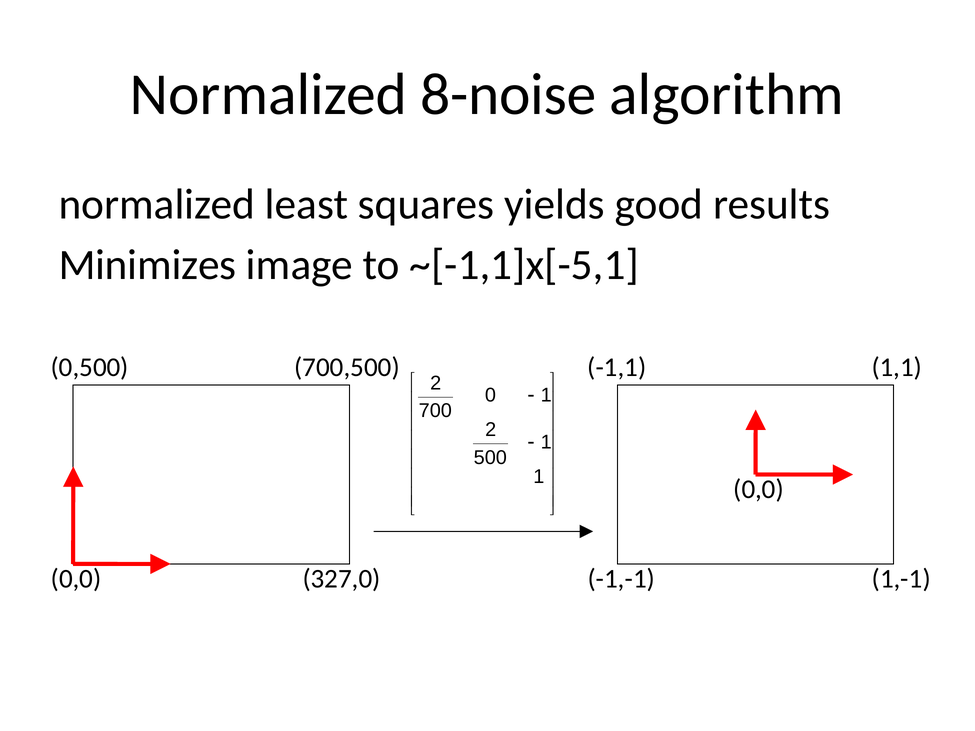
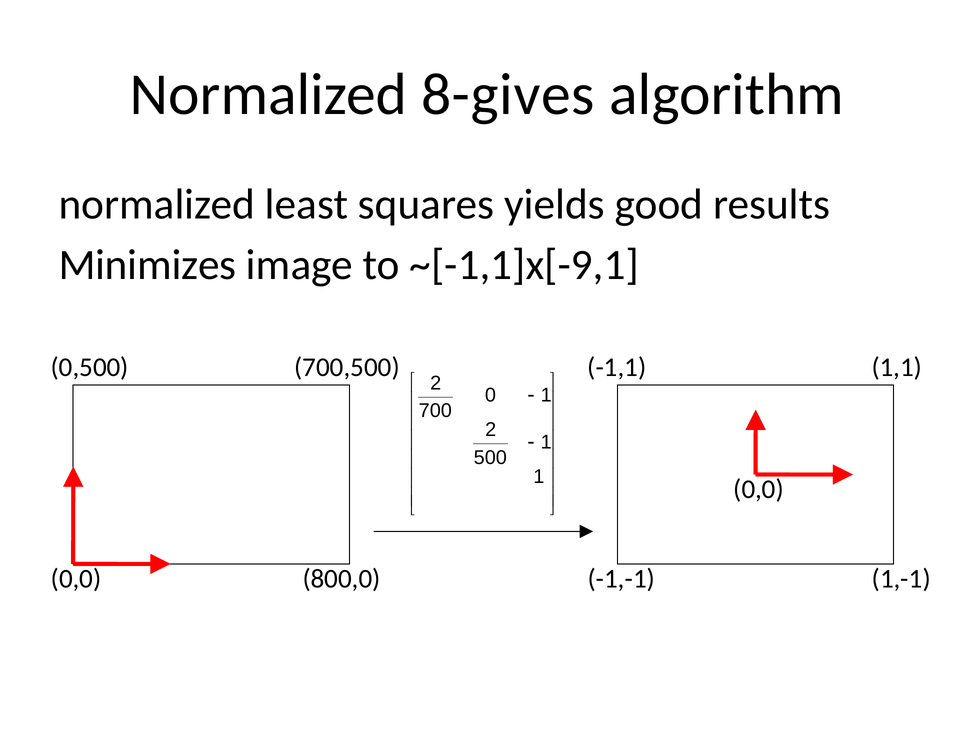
8-noise: 8-noise -> 8-gives
~[-1,1]x[-5,1: ~[-1,1]x[-5,1 -> ~[-1,1]x[-9,1
327,0: 327,0 -> 800,0
